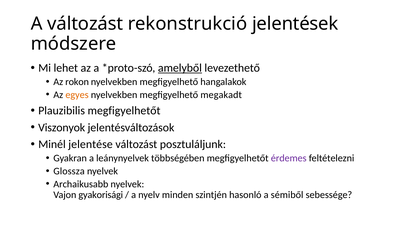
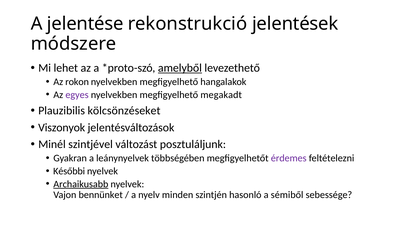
A változást: változást -> jelentése
egyes colour: orange -> purple
Plauzibilis megfigyelhetőt: megfigyelhetőt -> kölcsönzéseket
jelentése: jelentése -> szintjével
Glossza: Glossza -> Későbbi
Archaikusabb underline: none -> present
gyakorisági: gyakorisági -> bennünket
